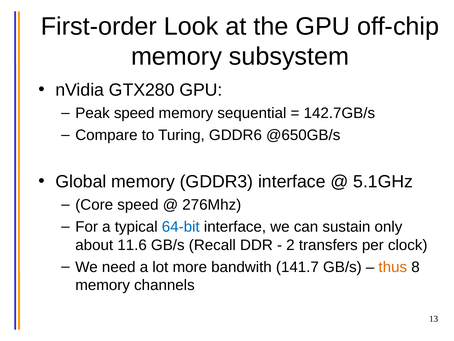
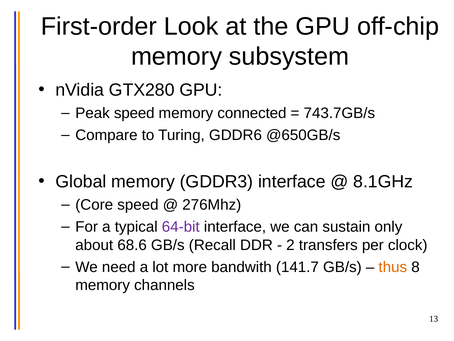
sequential: sequential -> connected
142.7GB/s: 142.7GB/s -> 743.7GB/s
5.1GHz: 5.1GHz -> 8.1GHz
64-bit colour: blue -> purple
11.6: 11.6 -> 68.6
